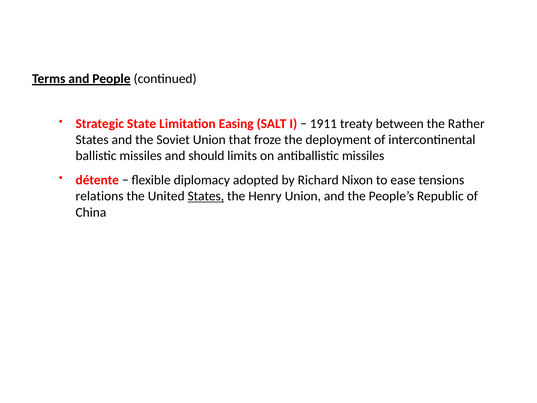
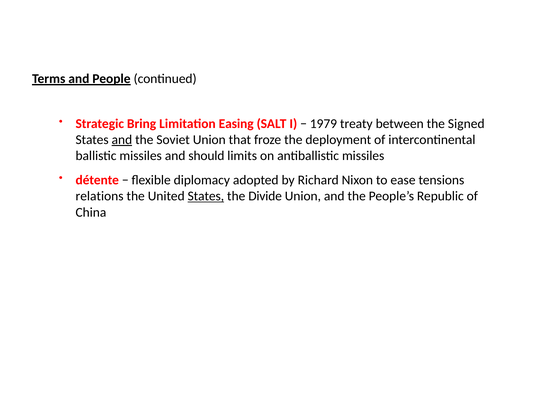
State: State -> Bring
1911: 1911 -> 1979
Rather: Rather -> Signed
and at (122, 140) underline: none -> present
Henry: Henry -> Divide
